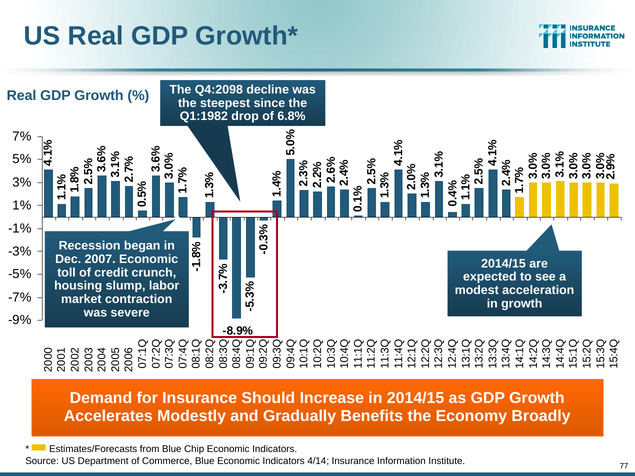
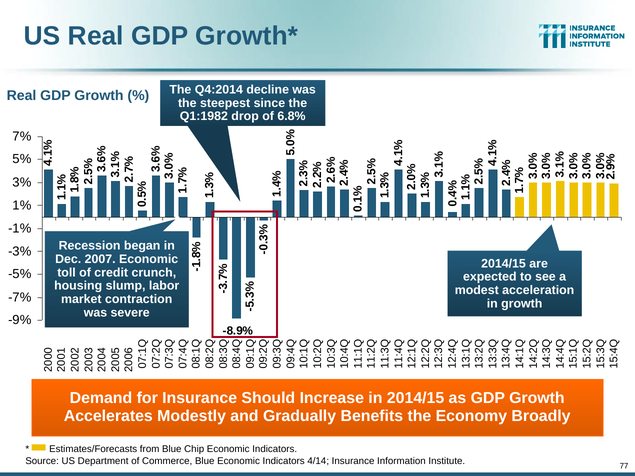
Q4:2098: Q4:2098 -> Q4:2014
